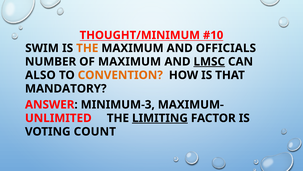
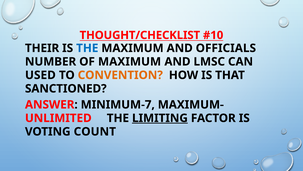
THOUGHT/MINIMUM: THOUGHT/MINIMUM -> THOUGHT/CHECKLIST
SWIM: SWIM -> THEIR
THE at (87, 48) colour: orange -> blue
LMSC underline: present -> none
ALSO: ALSO -> USED
MANDATORY: MANDATORY -> SANCTIONED
MINIMUM-3: MINIMUM-3 -> MINIMUM-7
